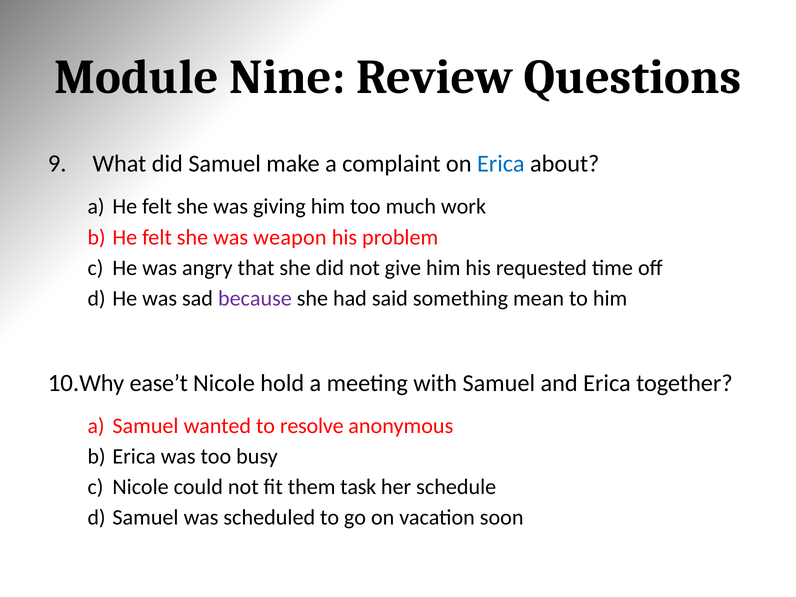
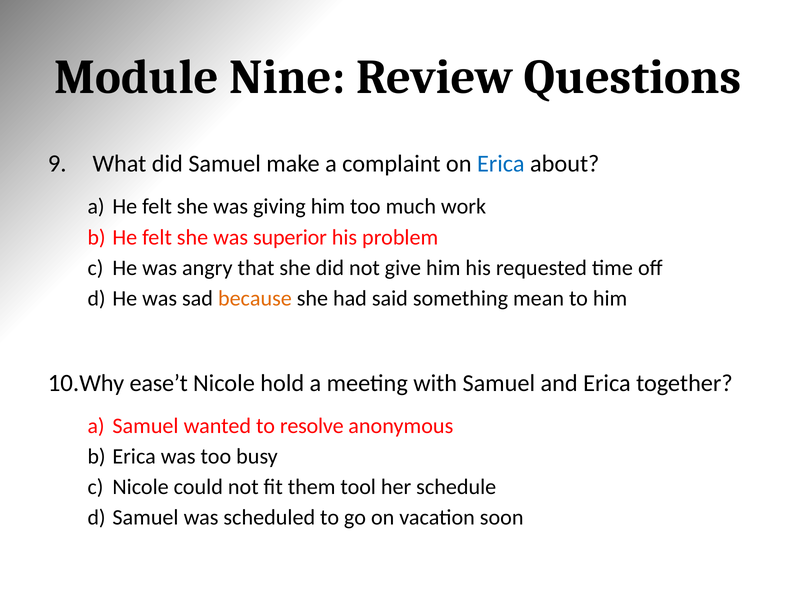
weapon: weapon -> superior
because colour: purple -> orange
task: task -> tool
